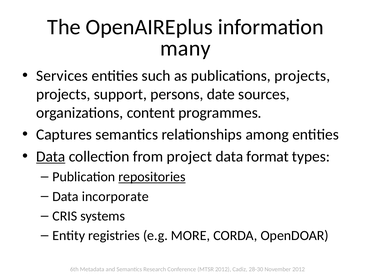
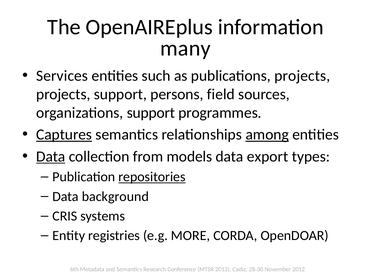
date: date -> field
organizations content: content -> support
Captures underline: none -> present
among underline: none -> present
project: project -> models
format: format -> export
incorporate: incorporate -> background
